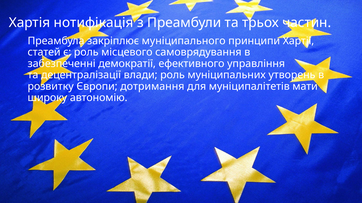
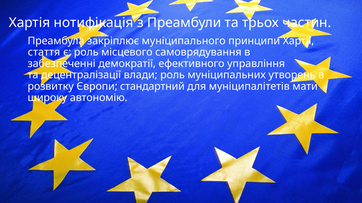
статей: статей -> стаття
дотримання: дотримання -> стандартний
